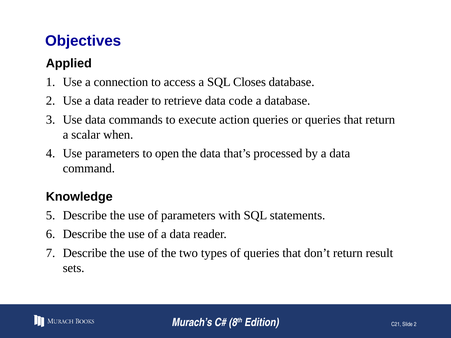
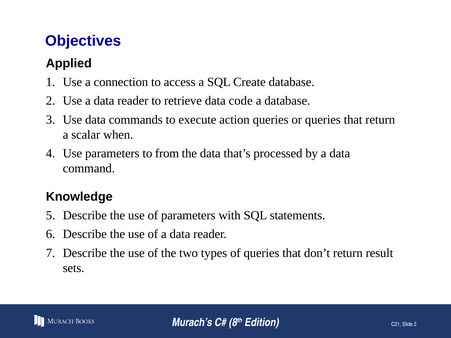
Closes: Closes -> Create
open: open -> from
